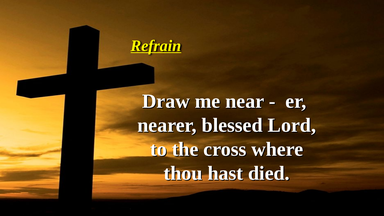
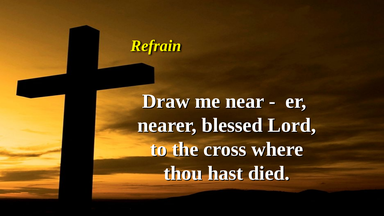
Refrain underline: present -> none
